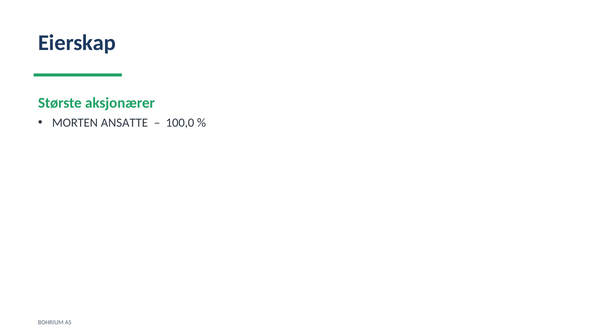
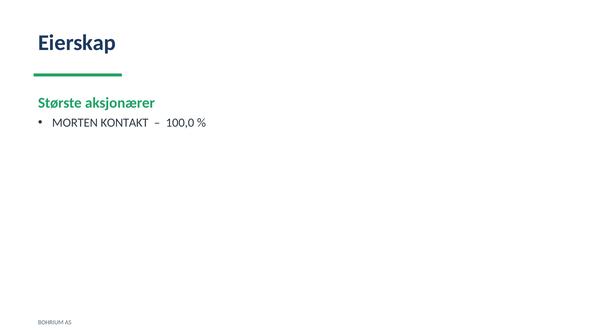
ANSATTE: ANSATTE -> KONTAKT
